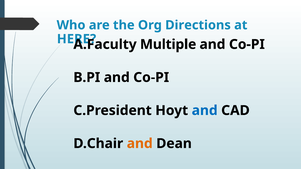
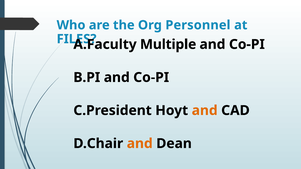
Directions: Directions -> Personnel
HERE: HERE -> FILES
and at (205, 111) colour: blue -> orange
